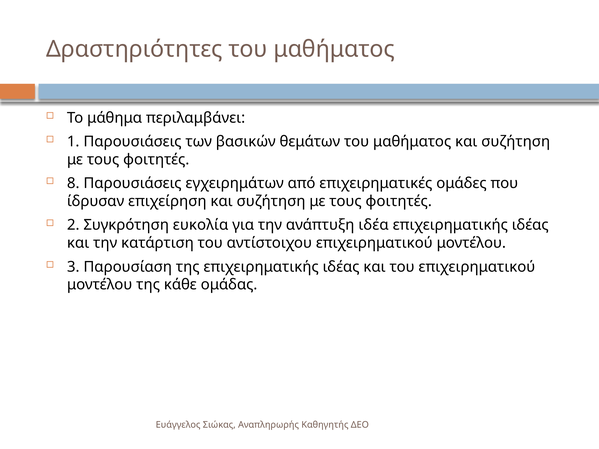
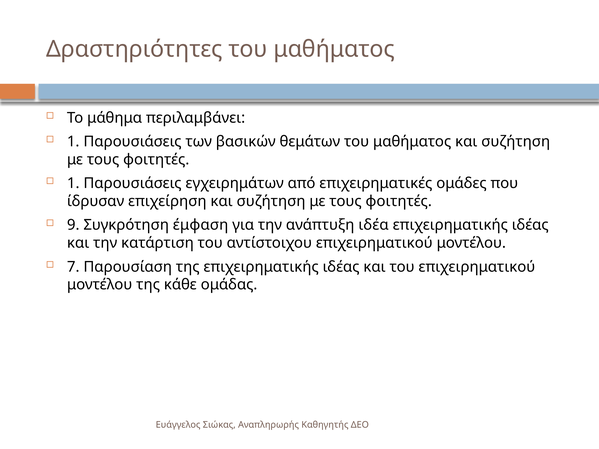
8 at (73, 183): 8 -> 1
2: 2 -> 9
ευκολία: ευκολία -> έμφαση
3: 3 -> 7
